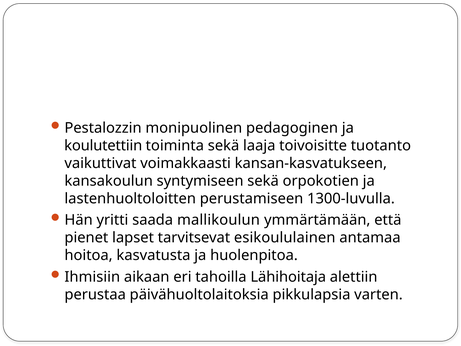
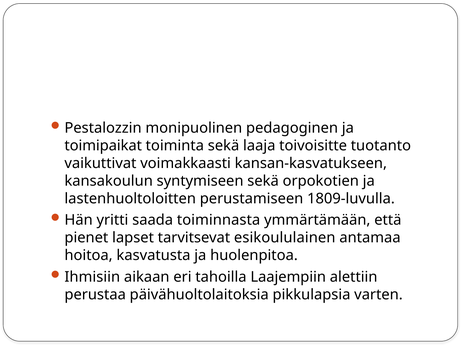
koulutettiin: koulutettiin -> toimipaikat
1300-luvulla: 1300-luvulla -> 1809-luvulla
mallikoulun: mallikoulun -> toiminnasta
Lähihoitaja: Lähihoitaja -> Laajempiin
